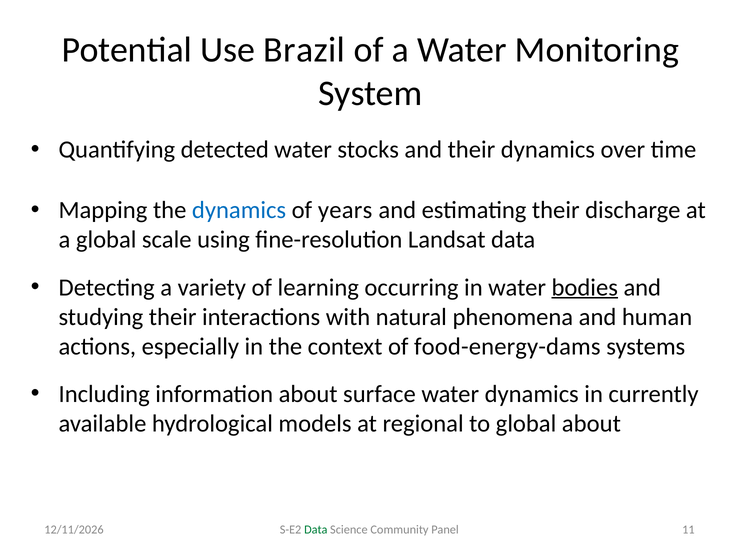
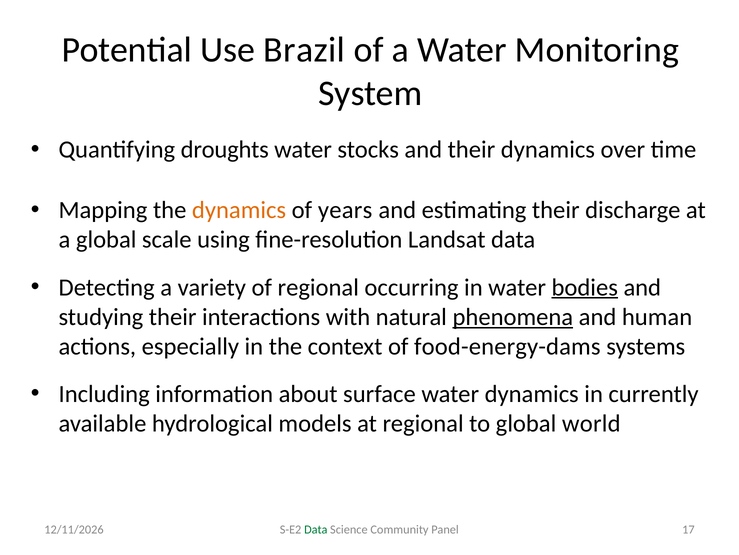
detected: detected -> droughts
dynamics at (239, 210) colour: blue -> orange
of learning: learning -> regional
phenomena underline: none -> present
global about: about -> world
11: 11 -> 17
